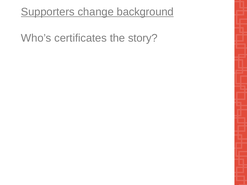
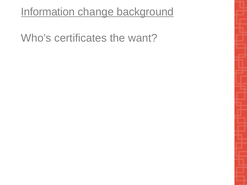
Supporters: Supporters -> Information
story: story -> want
